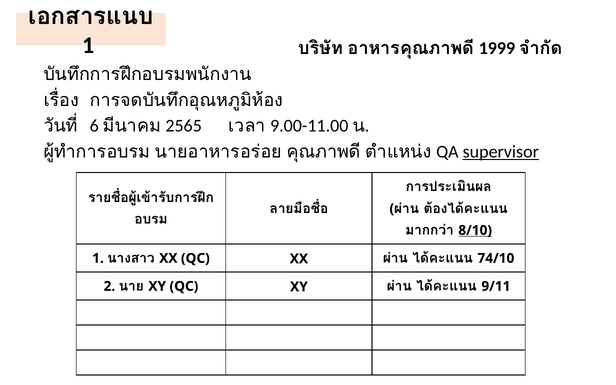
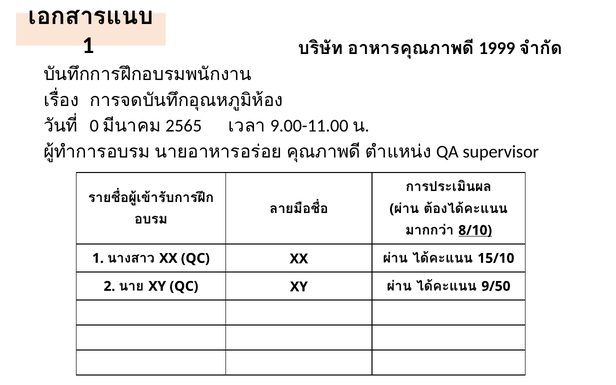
6: 6 -> 0
supervisor underline: present -> none
74/10: 74/10 -> 15/10
9/11: 9/11 -> 9/50
